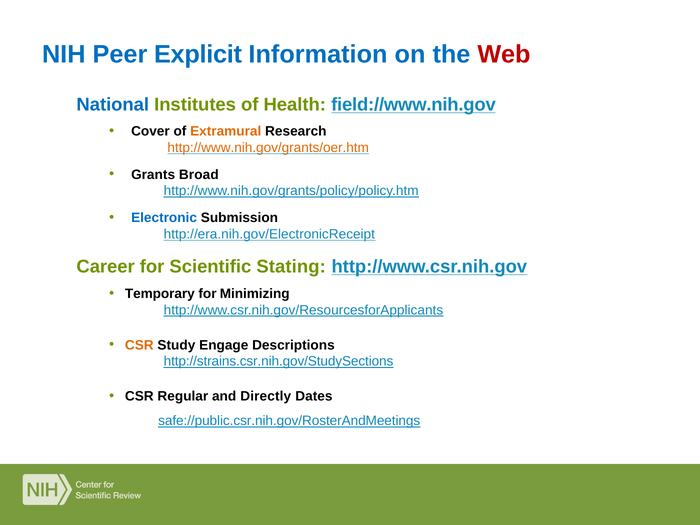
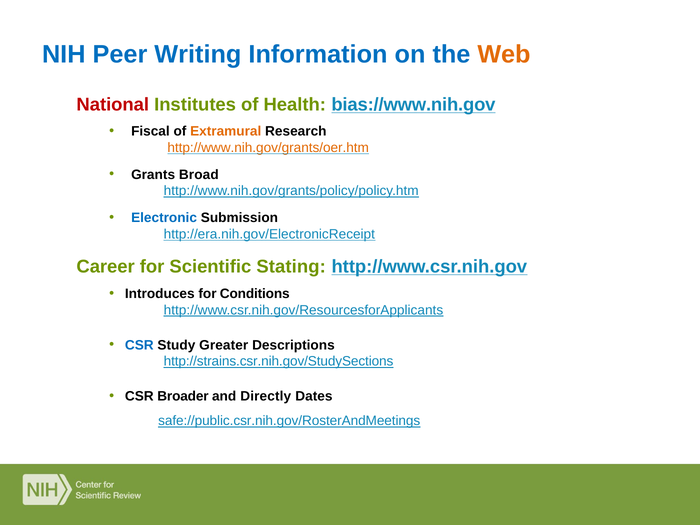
Explicit: Explicit -> Writing
Web colour: red -> orange
National colour: blue -> red
field://www.nih.gov: field://www.nih.gov -> bias://www.nih.gov
Cover: Cover -> Fiscal
Temporary: Temporary -> Introduces
Minimizing: Minimizing -> Conditions
CSR at (139, 345) colour: orange -> blue
Engage: Engage -> Greater
Regular: Regular -> Broader
